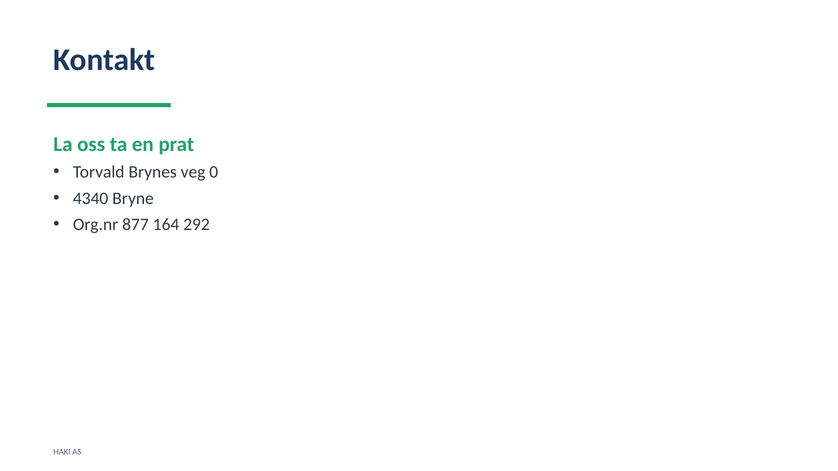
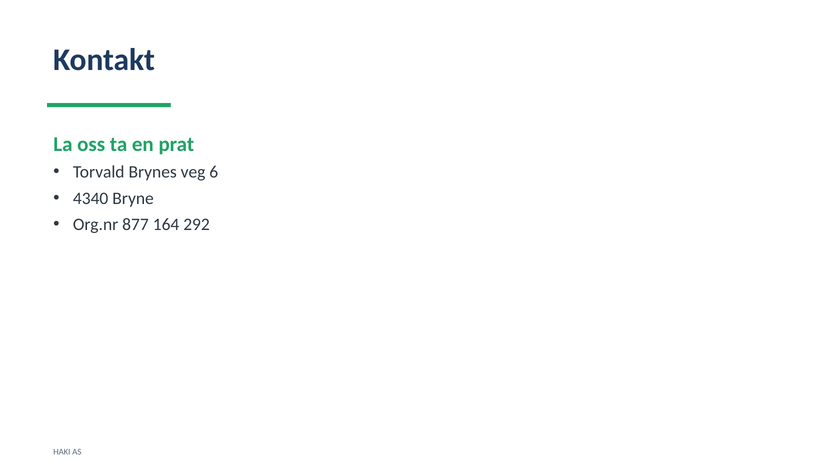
0: 0 -> 6
